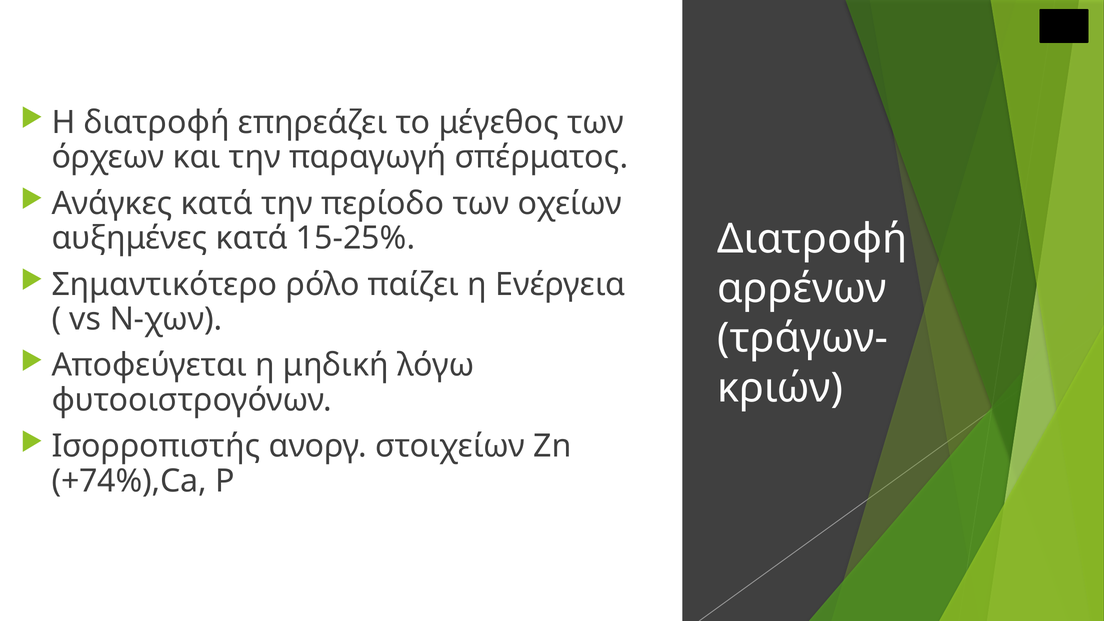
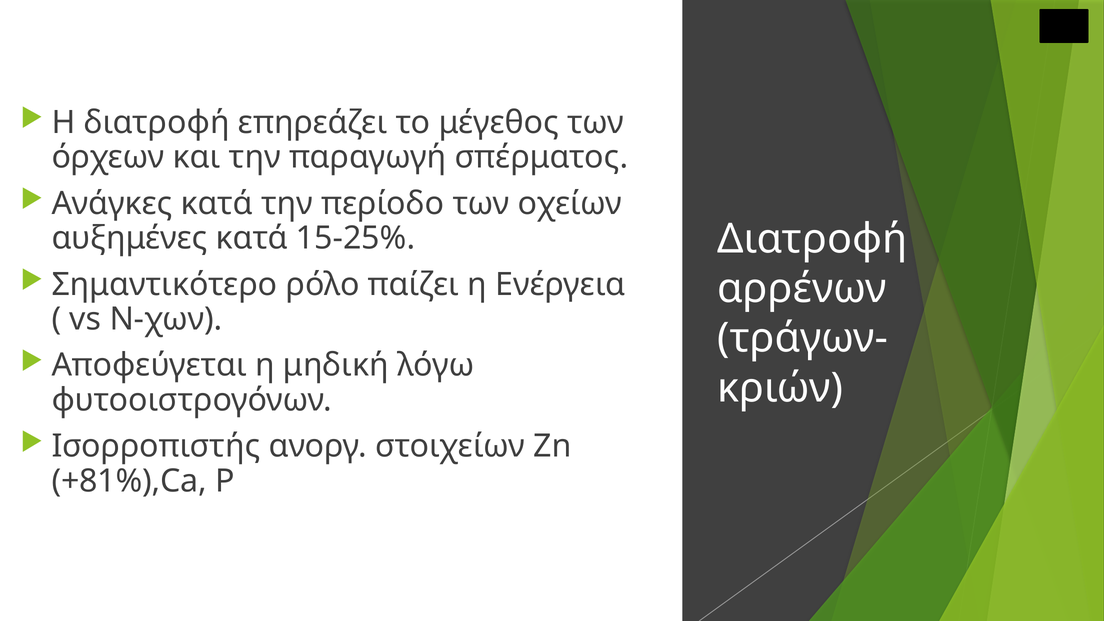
+74%),Ca: +74%),Ca -> +81%),Ca
